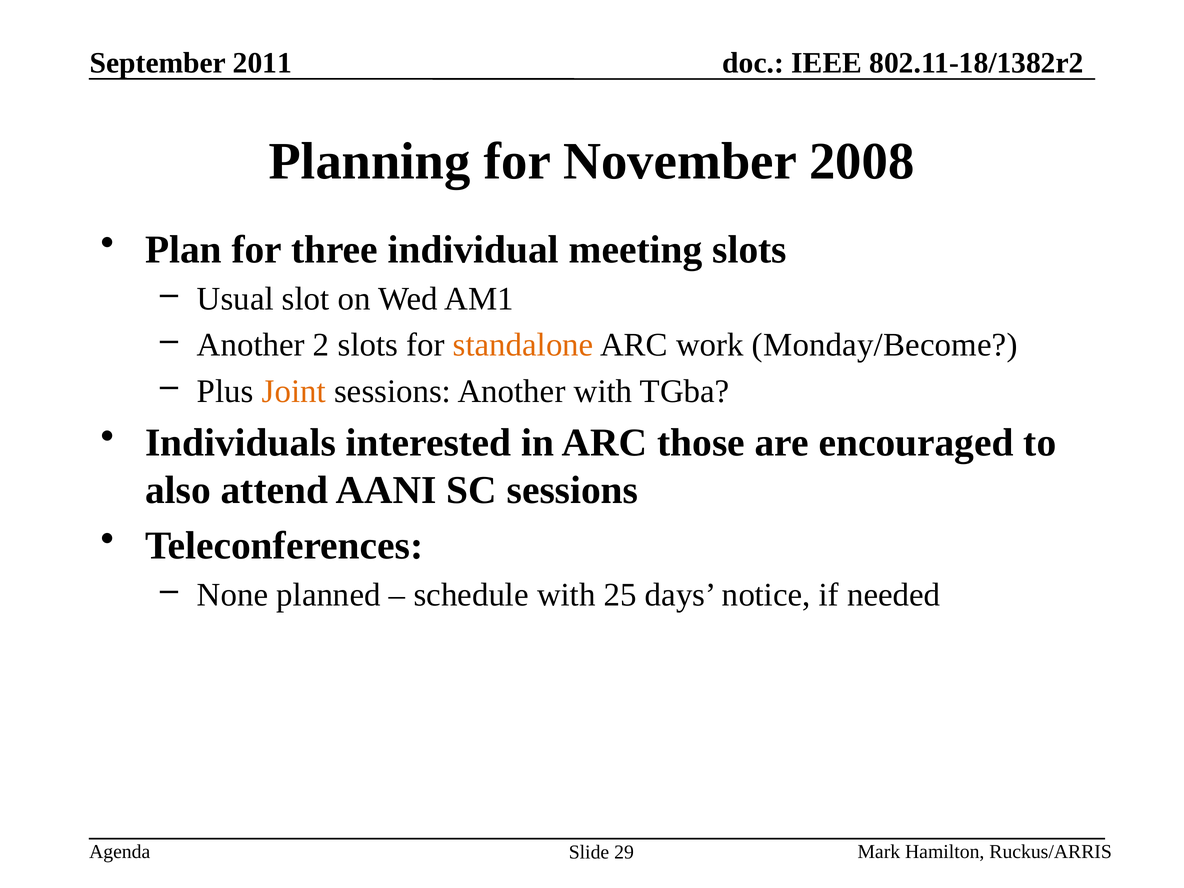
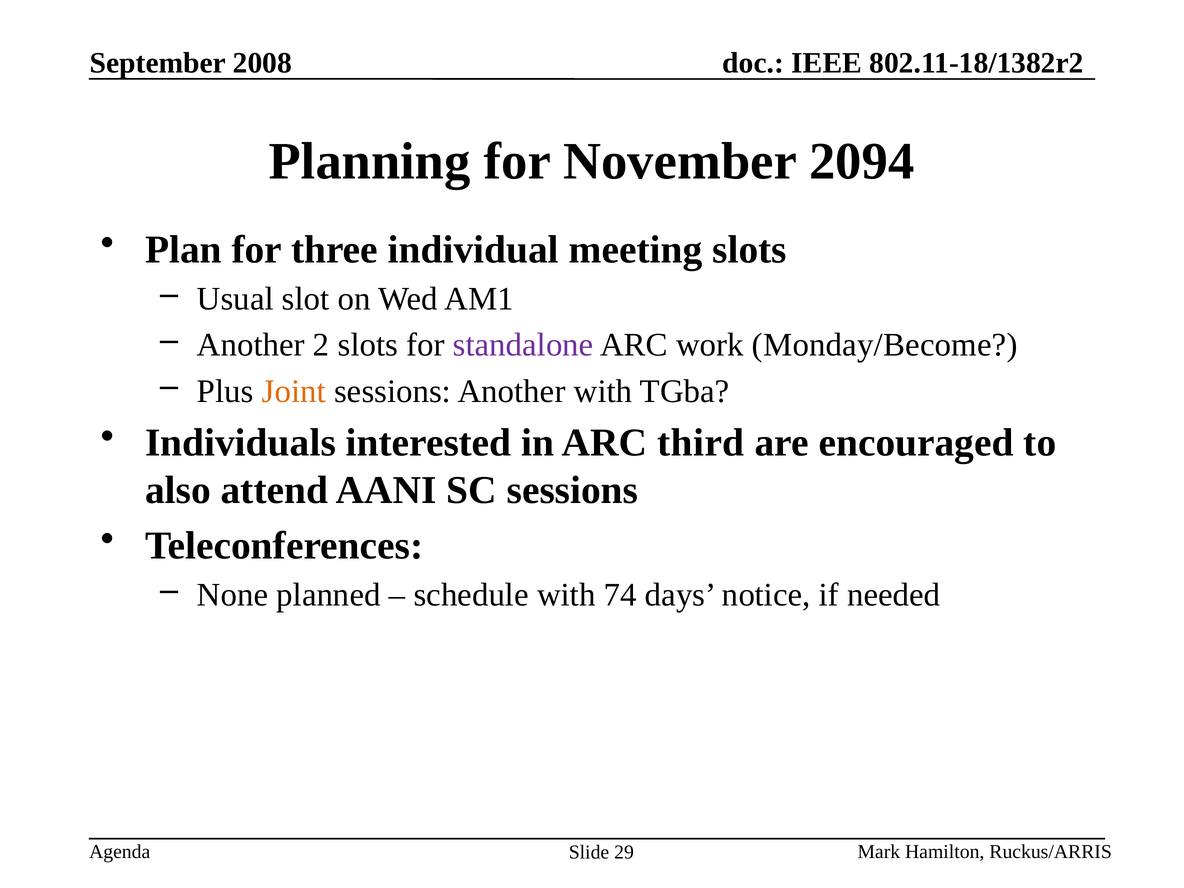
2011: 2011 -> 2008
2008: 2008 -> 2094
standalone colour: orange -> purple
those: those -> third
25: 25 -> 74
